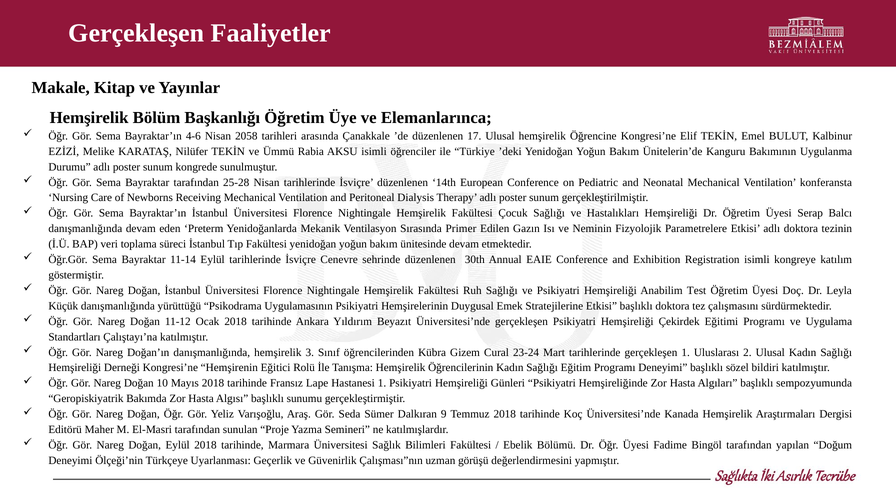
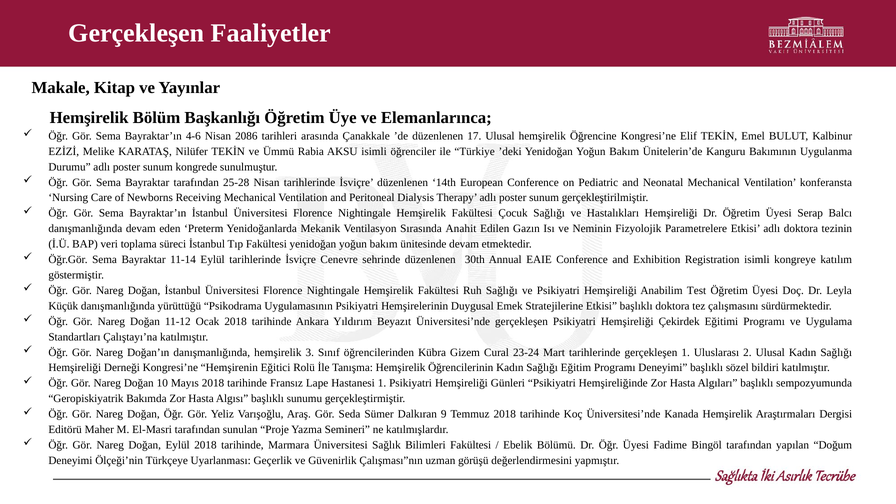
2058: 2058 -> 2086
Primer: Primer -> Anahit
